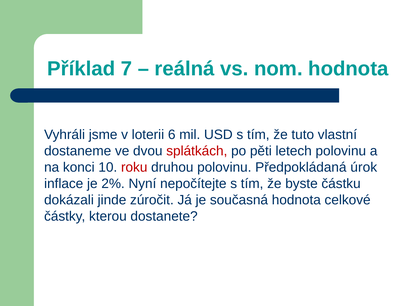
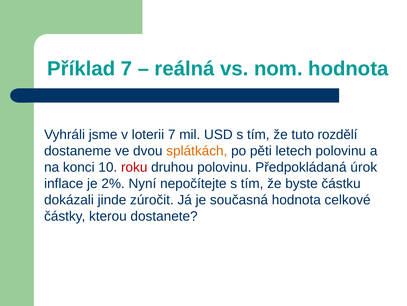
loterii 6: 6 -> 7
vlastní: vlastní -> rozdělí
splátkách colour: red -> orange
